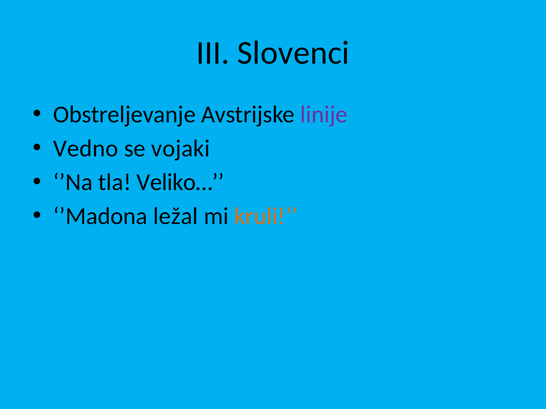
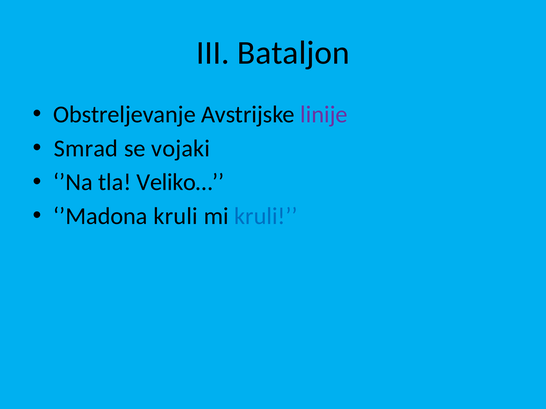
Slovenci: Slovenci -> Bataljon
Vedno: Vedno -> Smrad
’Madona ležal: ležal -> kruli
kruli at (266, 216) colour: orange -> blue
